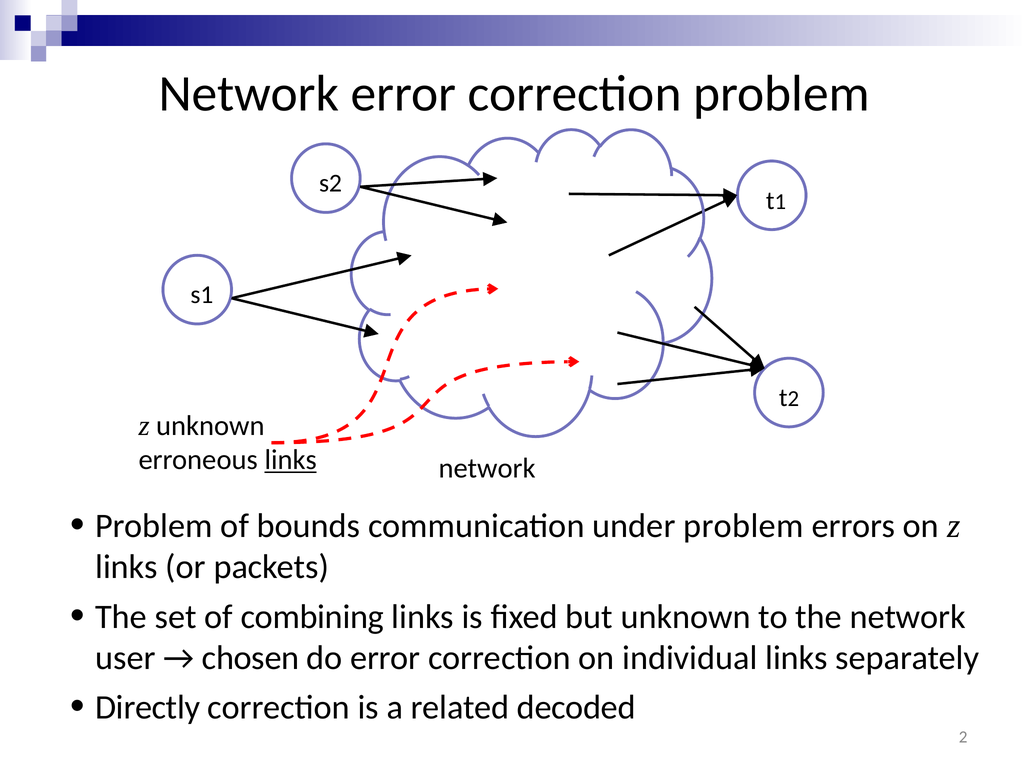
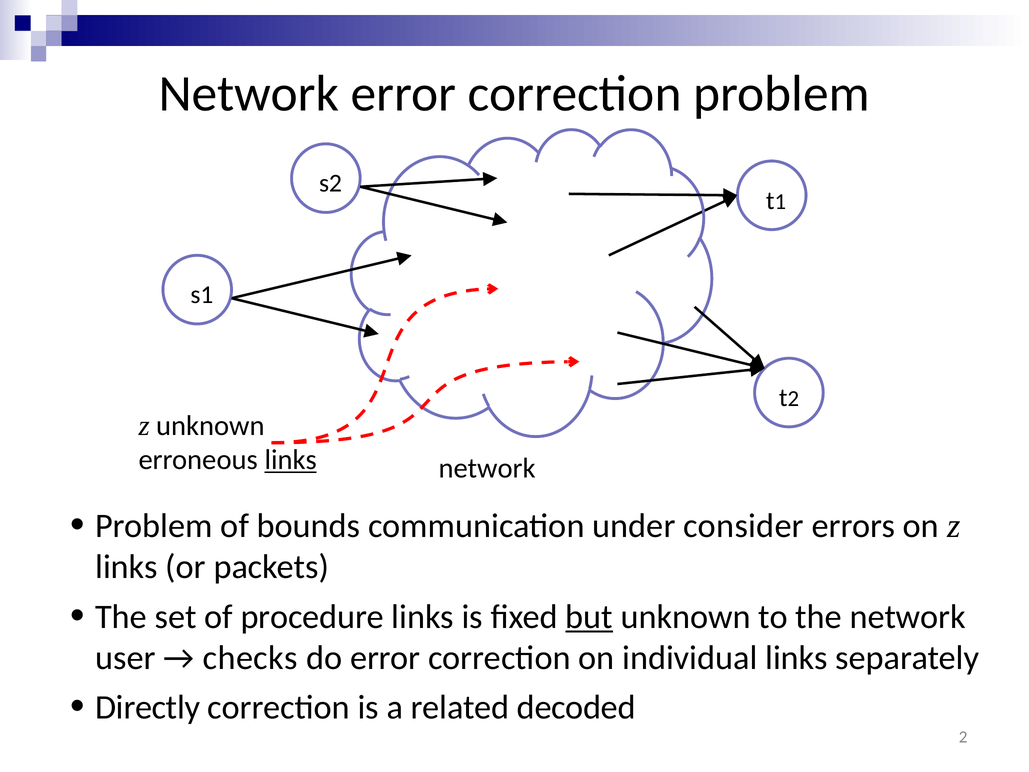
under problem: problem -> consider
combining: combining -> procedure
but underline: none -> present
chosen: chosen -> checks
